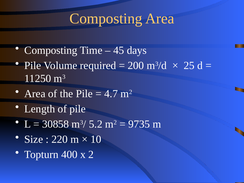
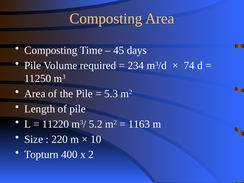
200: 200 -> 234
25: 25 -> 74
4.7: 4.7 -> 5.3
30858: 30858 -> 11220
9735: 9735 -> 1163
